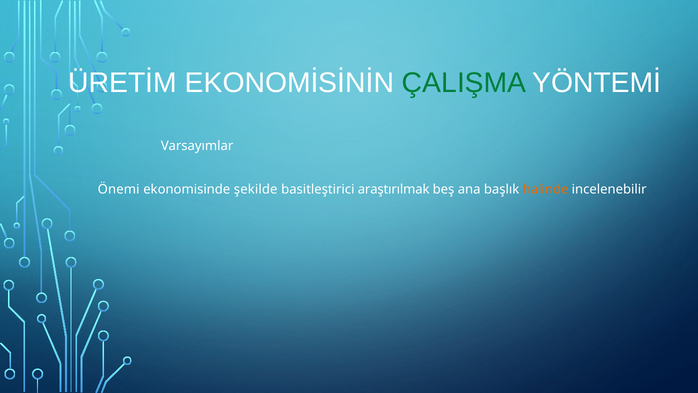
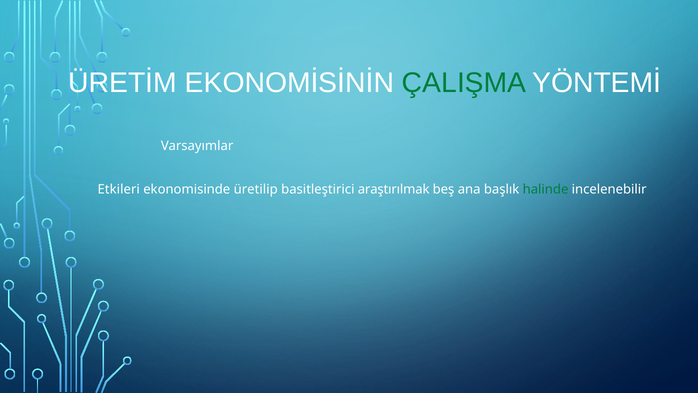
Önemi: Önemi -> Etkileri
şekilde: şekilde -> üretilip
halinde colour: orange -> green
